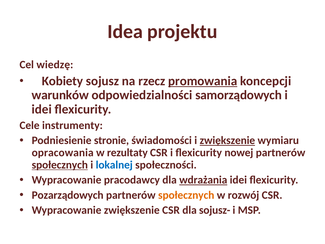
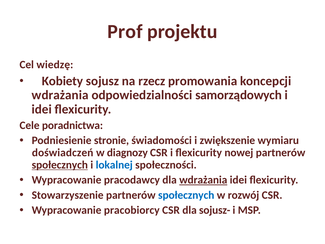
Idea: Idea -> Prof
promowania underline: present -> none
warunków at (60, 95): warunków -> wdrażania
instrumenty: instrumenty -> poradnictwa
zwiększenie at (227, 140) underline: present -> none
opracowania: opracowania -> doświadczeń
rezultaty: rezultaty -> diagnozy
Pozarządowych: Pozarządowych -> Stowarzyszenie
społecznych at (186, 195) colour: orange -> blue
Wypracowanie zwiększenie: zwiększenie -> pracobiorcy
